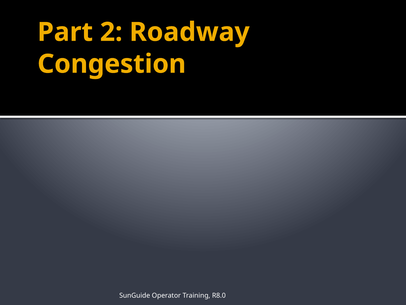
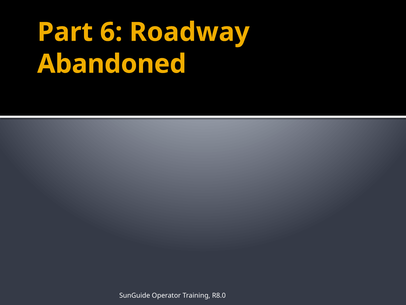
2: 2 -> 6
Congestion: Congestion -> Abandoned
